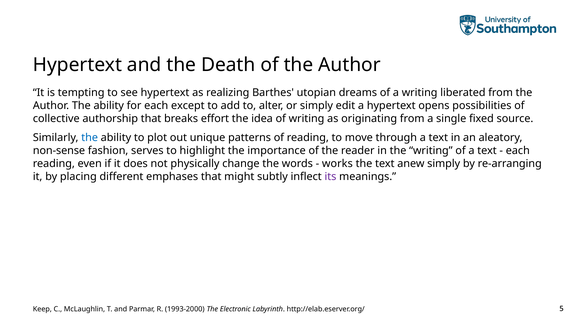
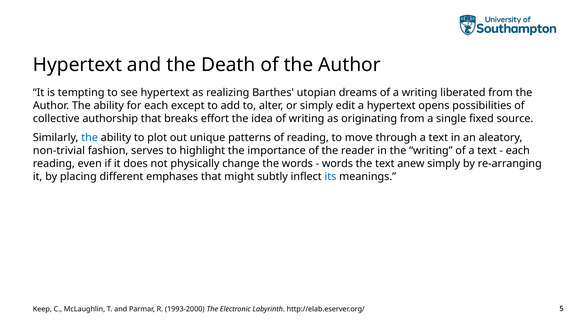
non-sense: non-sense -> non-trivial
works at (337, 164): works -> words
its colour: purple -> blue
